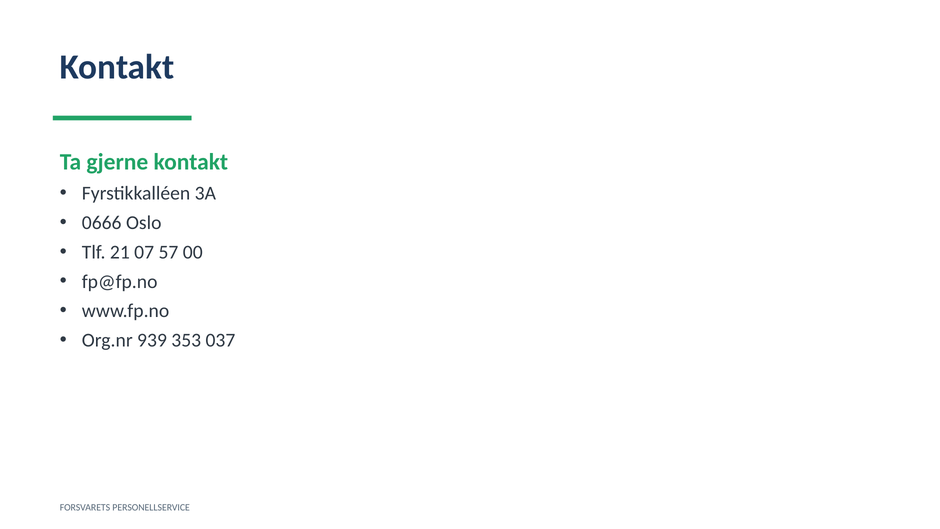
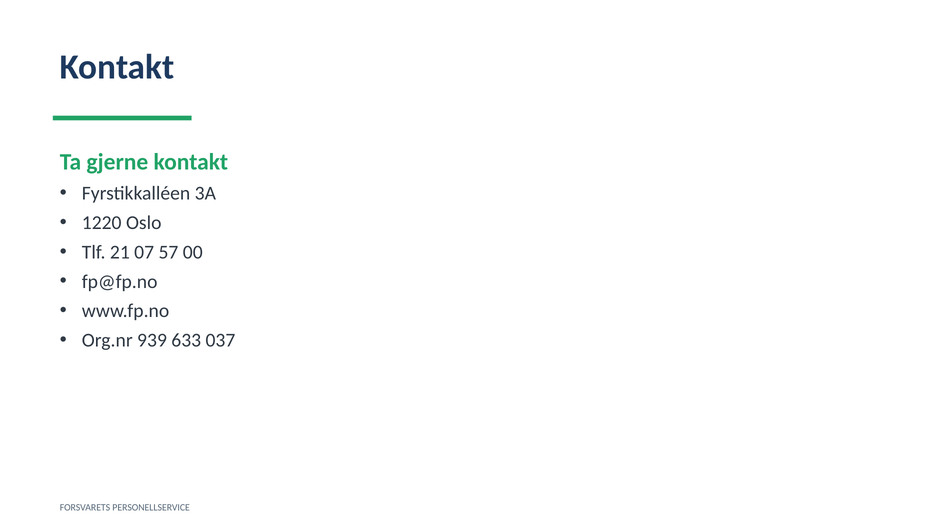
0666: 0666 -> 1220
353: 353 -> 633
